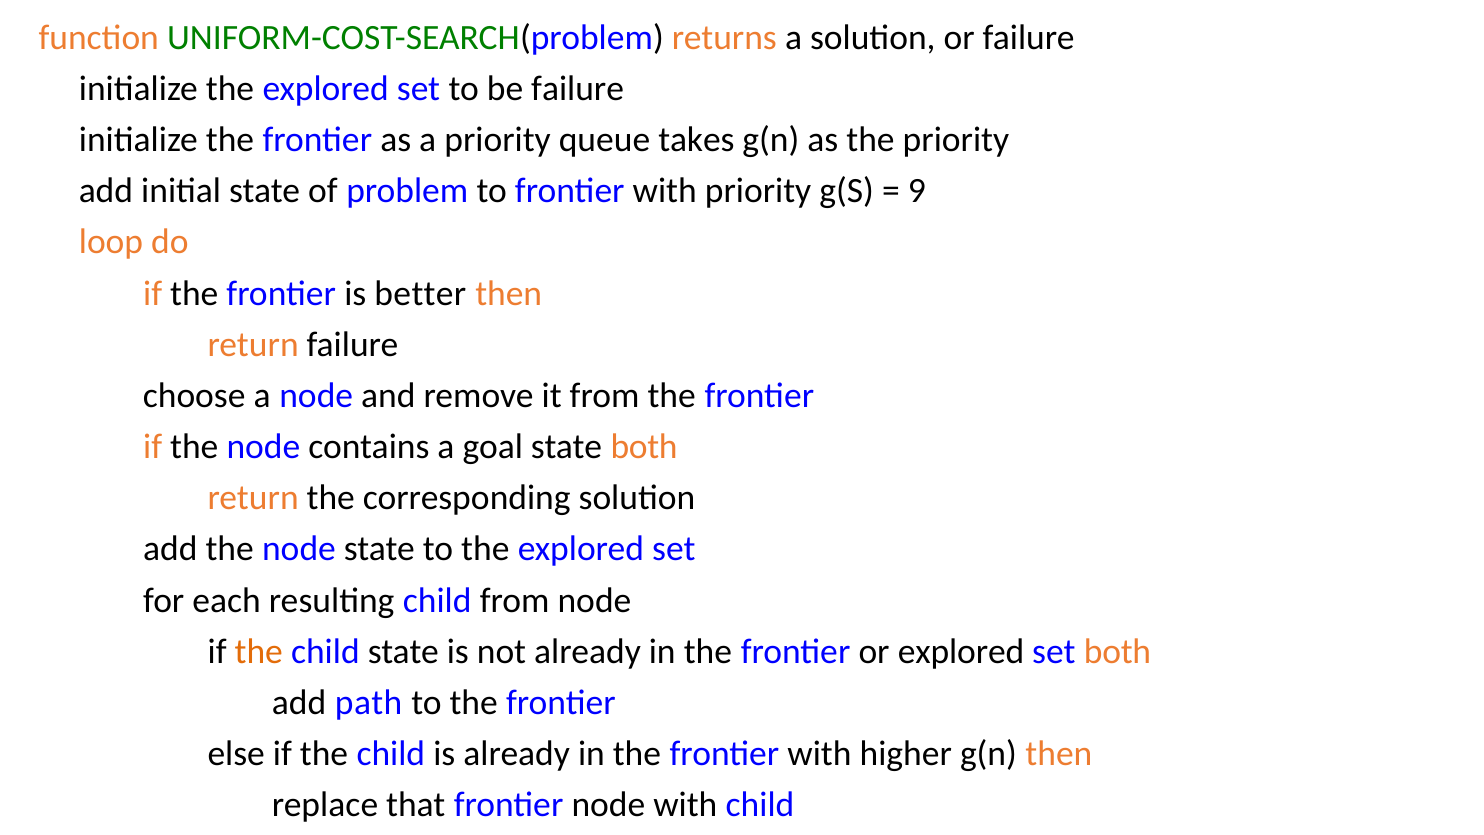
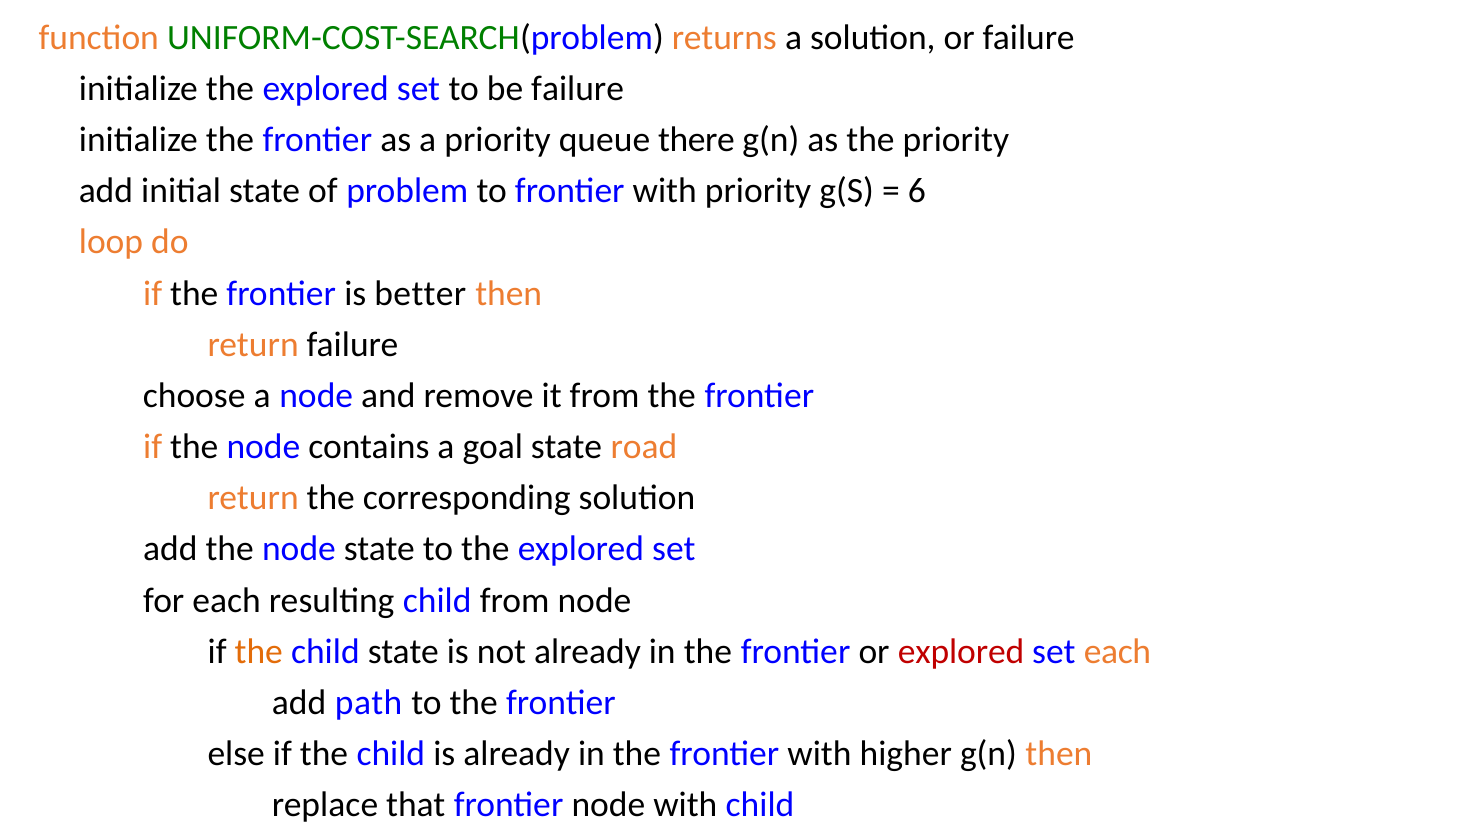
takes: takes -> there
9: 9 -> 6
state both: both -> road
explored at (961, 651) colour: black -> red
set both: both -> each
